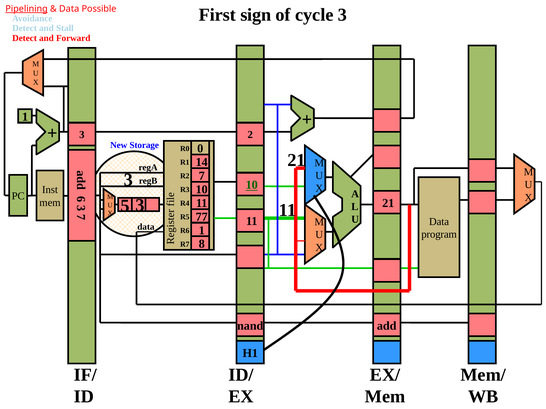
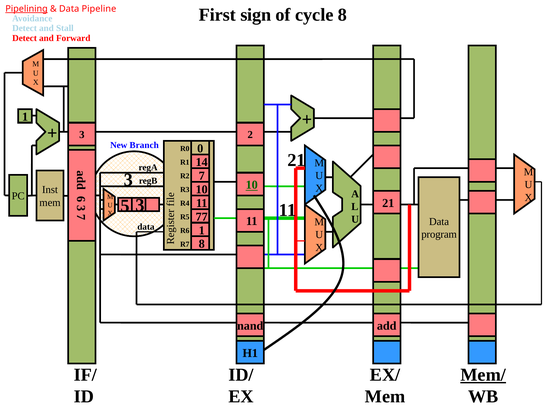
Possible: Possible -> Pipeline
cycle 3: 3 -> 8
Storage: Storage -> Branch
Mem/ underline: none -> present
